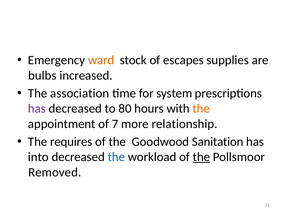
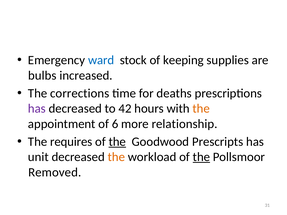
ward colour: orange -> blue
escapes: escapes -> keeping
association: association -> corrections
system: system -> deaths
80: 80 -> 42
7: 7 -> 6
the at (117, 142) underline: none -> present
Sanitation: Sanitation -> Prescripts
into: into -> unit
the at (116, 157) colour: blue -> orange
